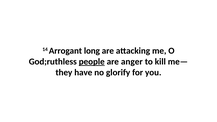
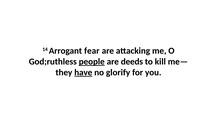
long: long -> fear
anger: anger -> deeds
have underline: none -> present
